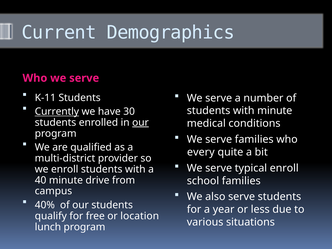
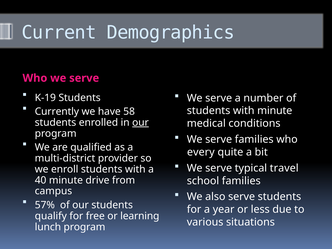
K-11: K-11 -> K-19
Currently underline: present -> none
30: 30 -> 58
typical enroll: enroll -> travel
40%: 40% -> 57%
location: location -> learning
